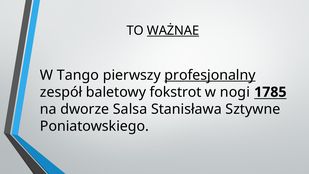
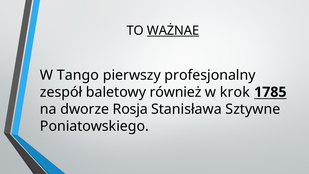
profesjonalny underline: present -> none
fokstrot: fokstrot -> również
nogi: nogi -> krok
Salsa: Salsa -> Rosja
